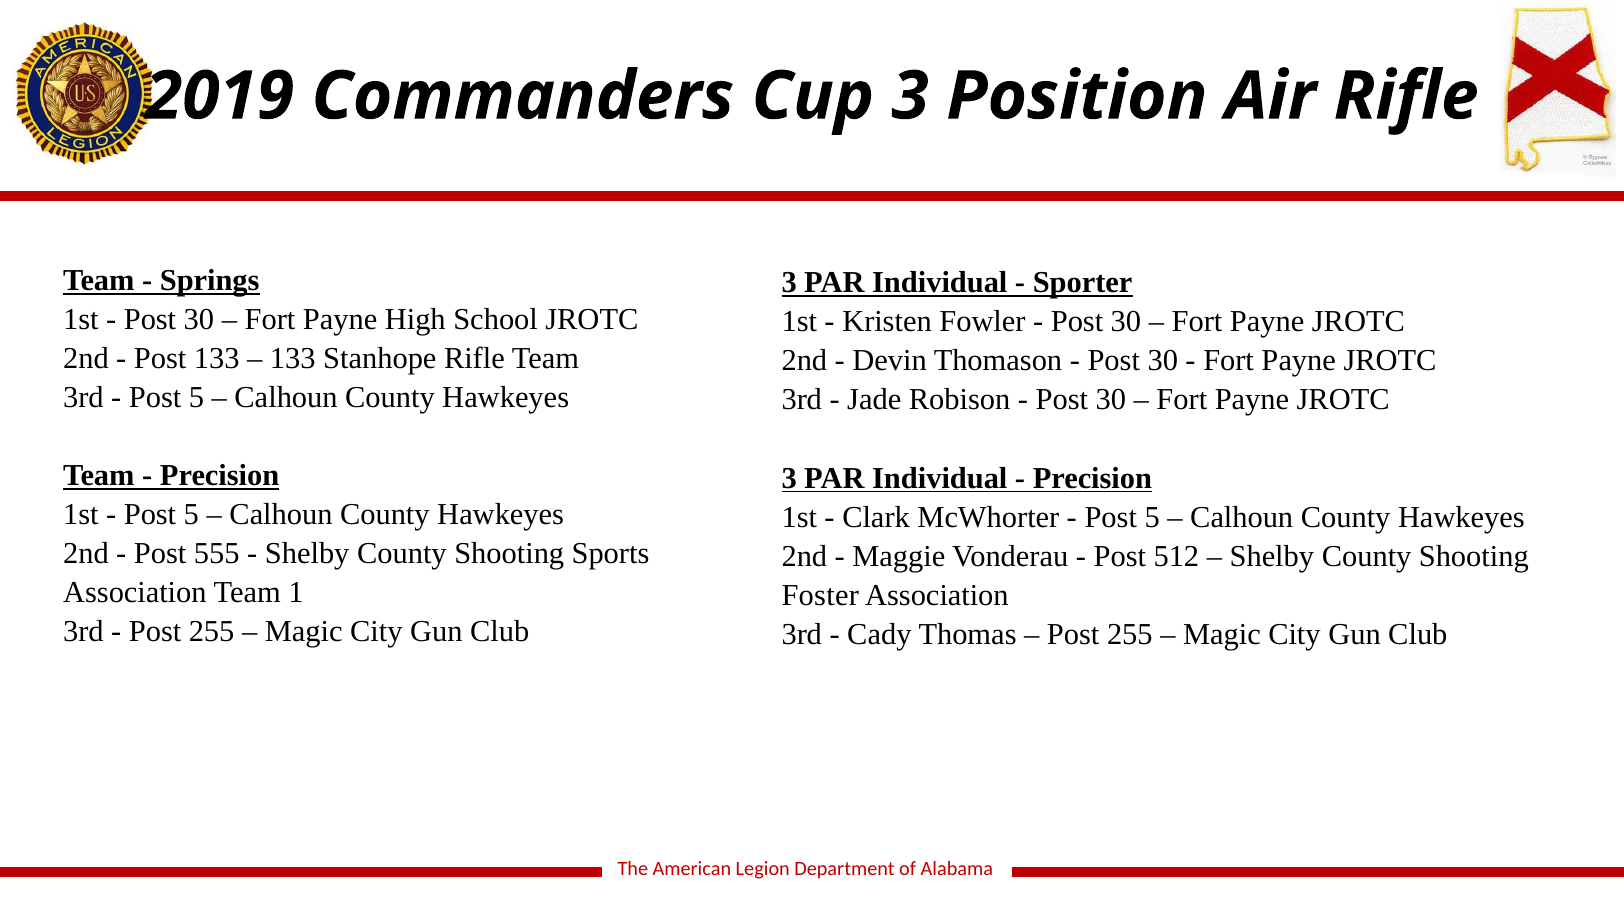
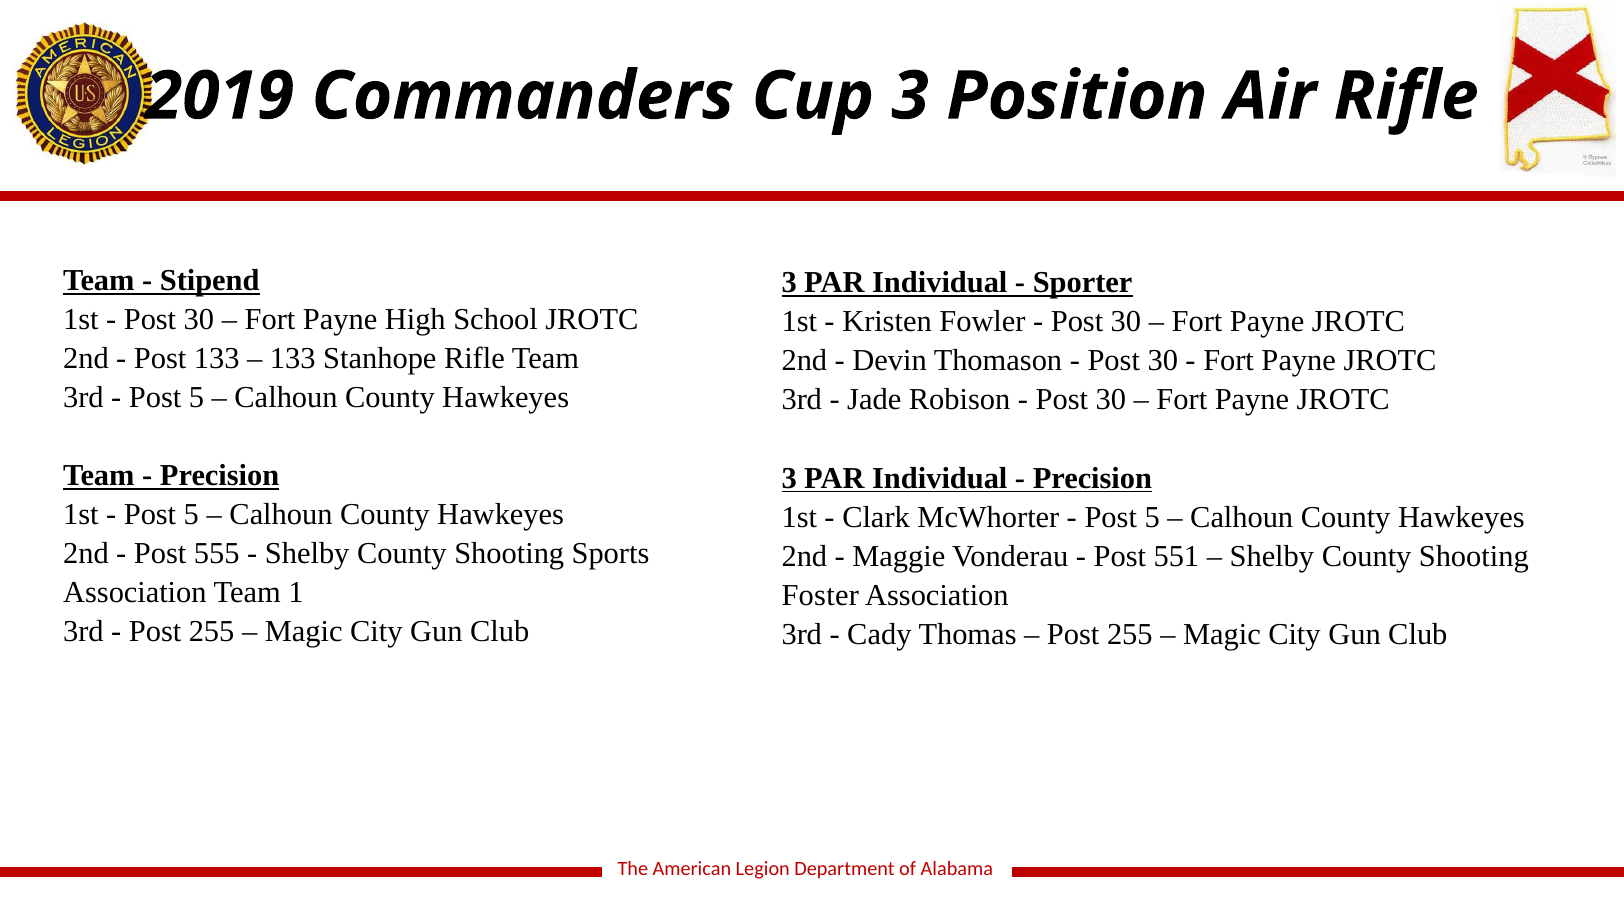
Springs: Springs -> Stipend
512: 512 -> 551
